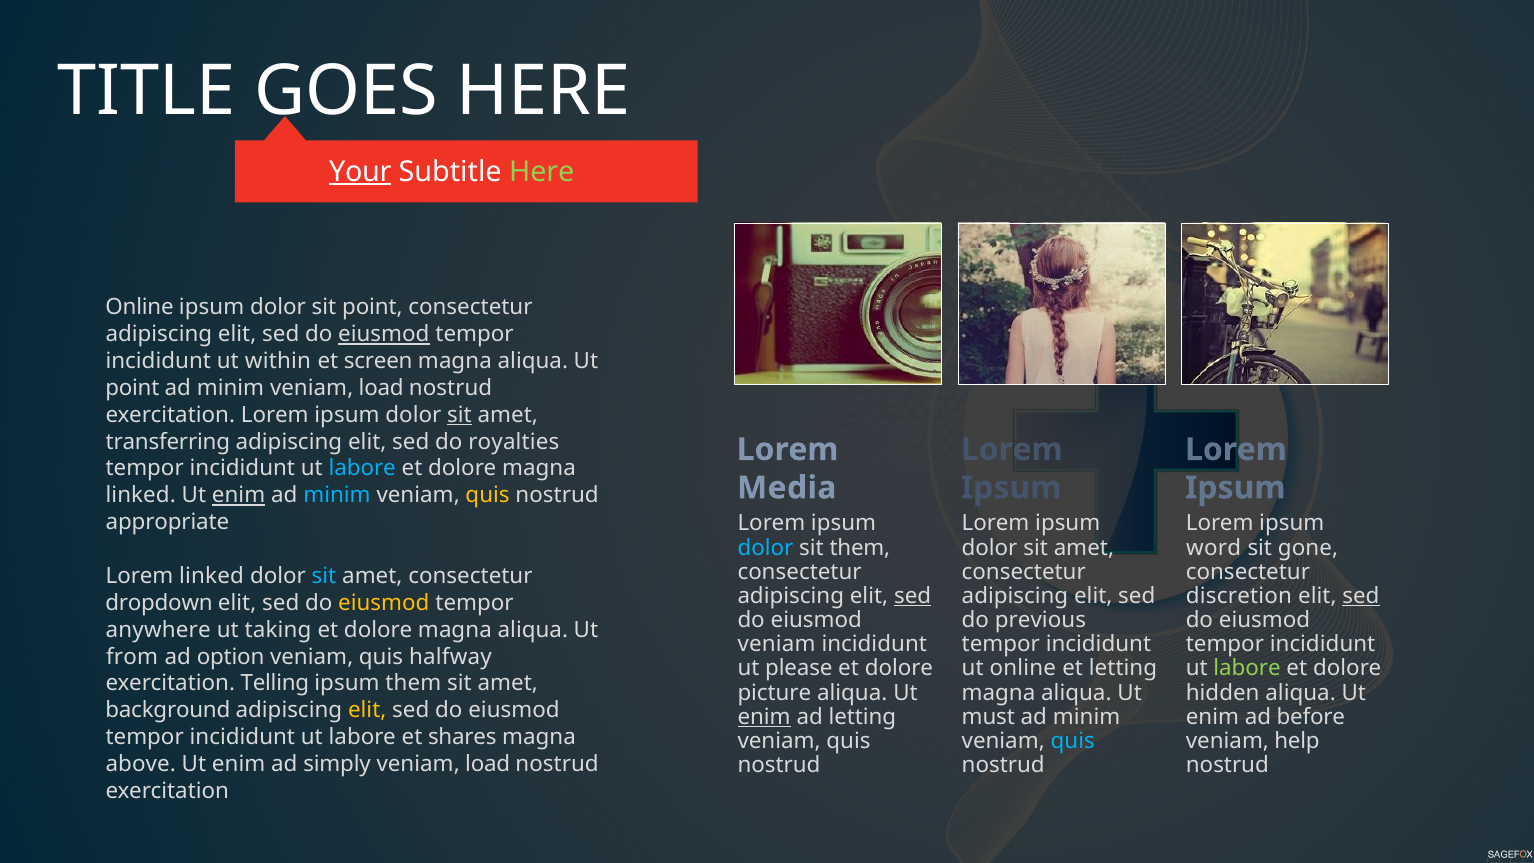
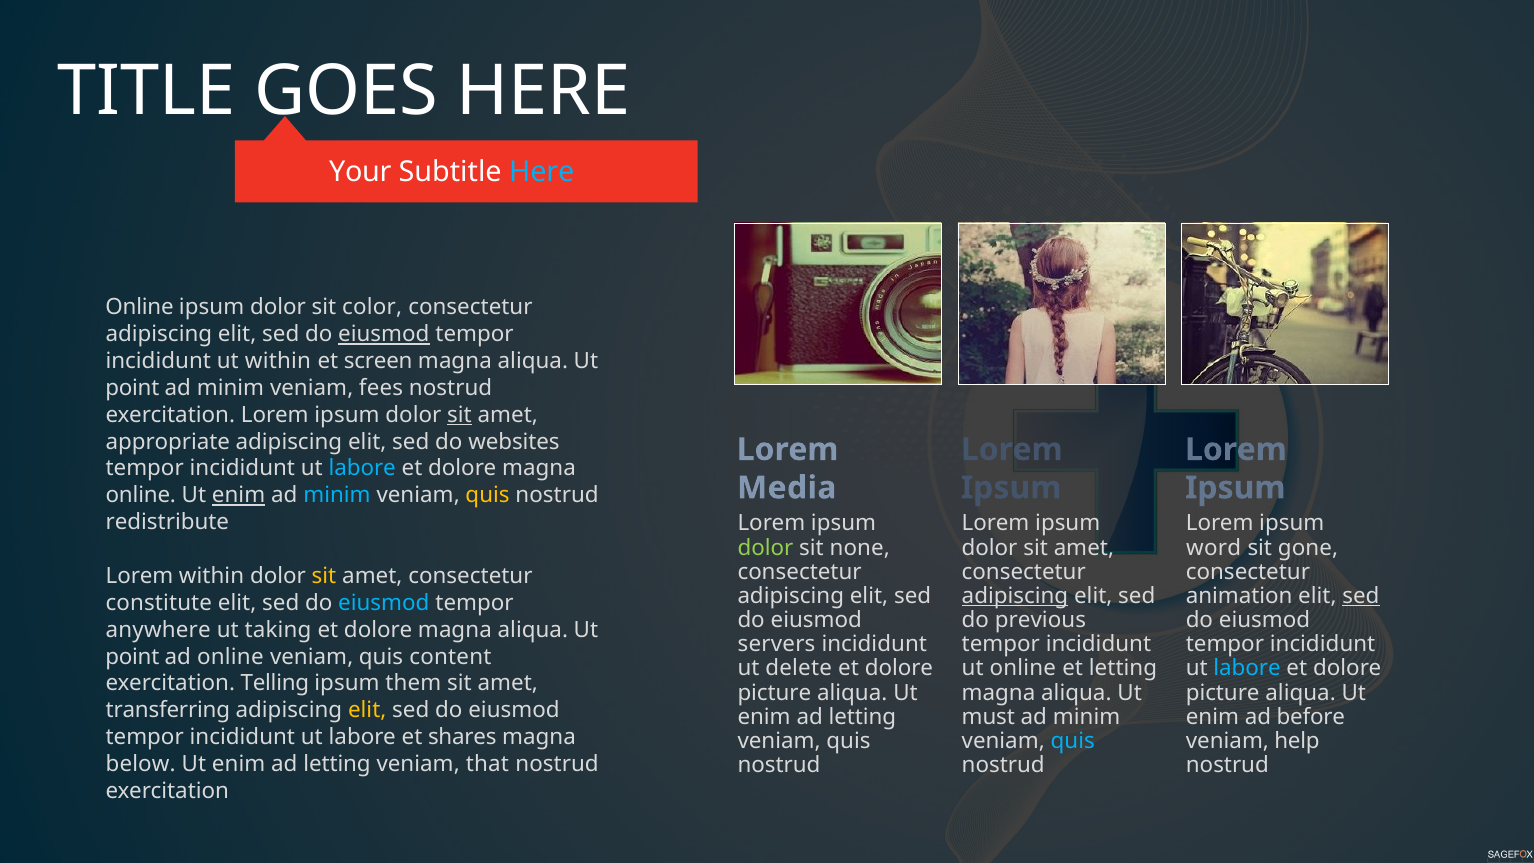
Your underline: present -> none
Here at (542, 172) colour: light green -> light blue
sit point: point -> color
minim veniam load: load -> fees
transferring: transferring -> appropriate
royalties: royalties -> websites
linked at (141, 495): linked -> online
appropriate: appropriate -> redistribute
dolor at (765, 548) colour: light blue -> light green
sit them: them -> none
Lorem linked: linked -> within
sit at (324, 576) colour: light blue -> yellow
sed at (913, 596) underline: present -> none
adipiscing at (1015, 596) underline: none -> present
discretion: discretion -> animation
dropdown: dropdown -> constitute
eiusmod at (384, 603) colour: yellow -> light blue
veniam at (777, 644): veniam -> servers
from at (132, 657): from -> point
ad option: option -> online
halfway: halfway -> content
please: please -> delete
labore at (1247, 669) colour: light green -> light blue
hidden at (1223, 693): hidden -> picture
background: background -> transferring
enim at (764, 717) underline: present -> none
above: above -> below
simply at (337, 764): simply -> letting
load at (488, 764): load -> that
